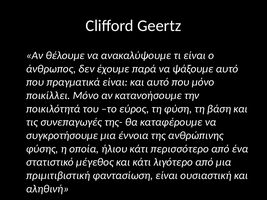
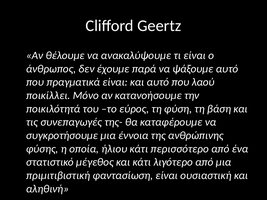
που μόνο: μόνο -> λαού
